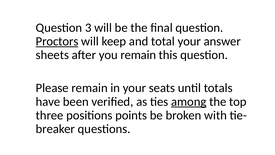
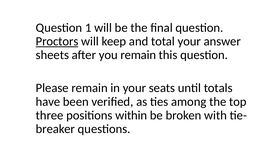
3: 3 -> 1
among underline: present -> none
points: points -> within
